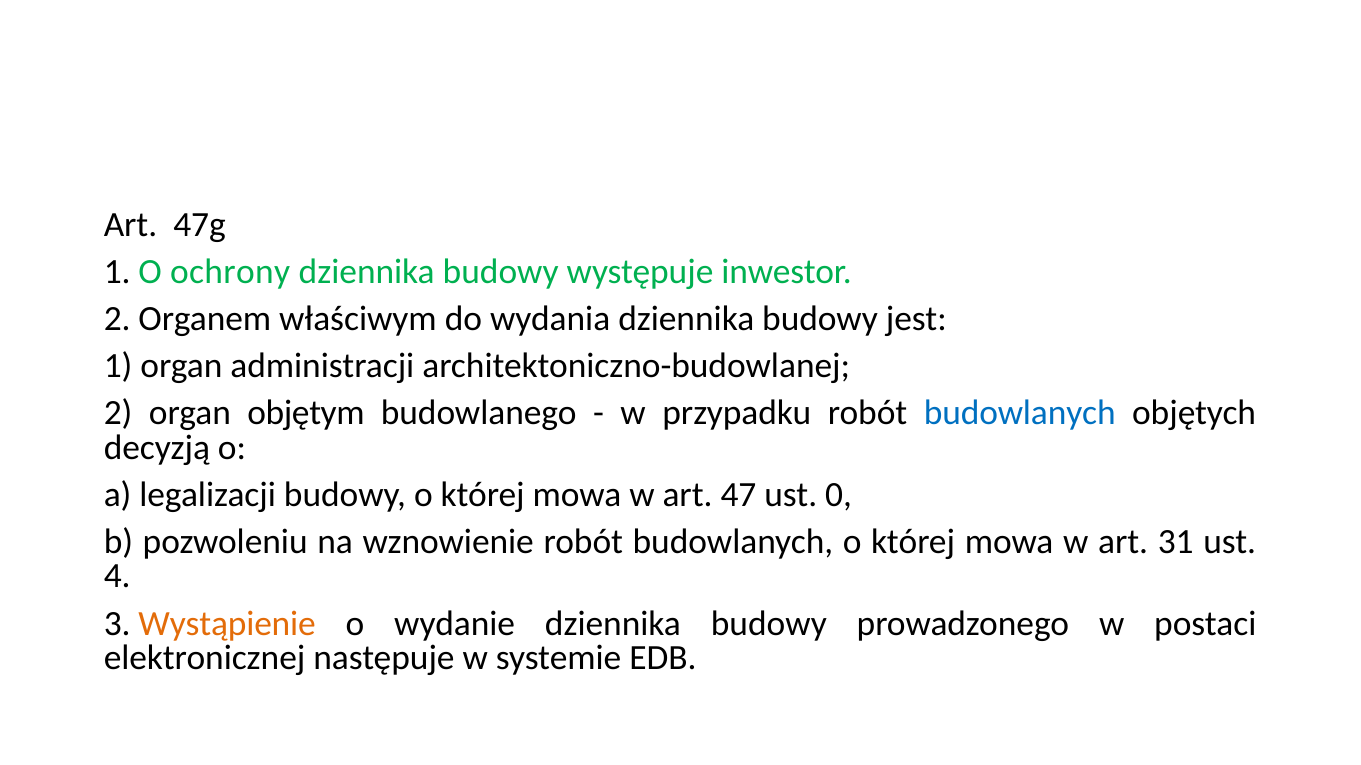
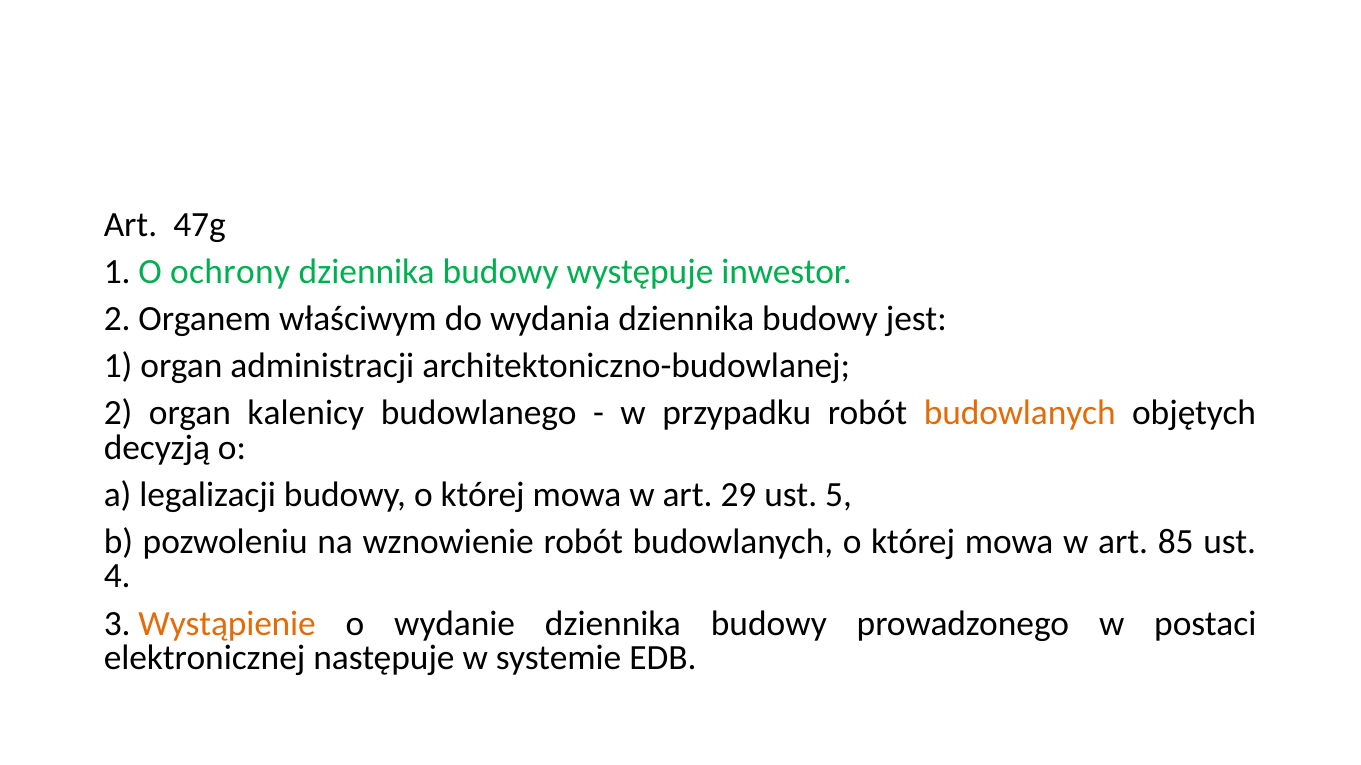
objętym: objętym -> kalenicy
budowlanych at (1020, 413) colour: blue -> orange
47: 47 -> 29
0: 0 -> 5
31: 31 -> 85
